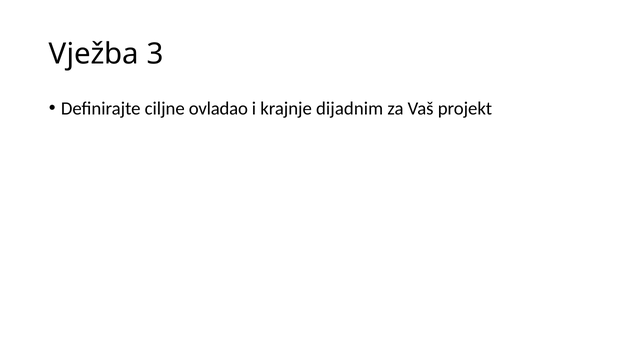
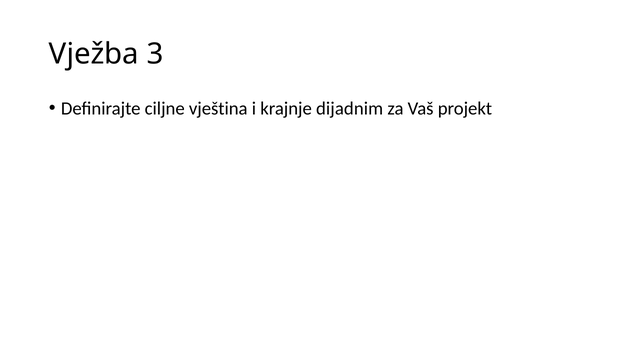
ovladao: ovladao -> vještina
